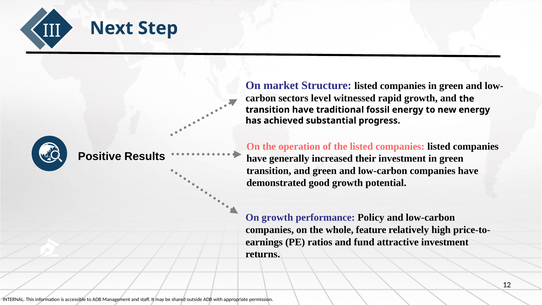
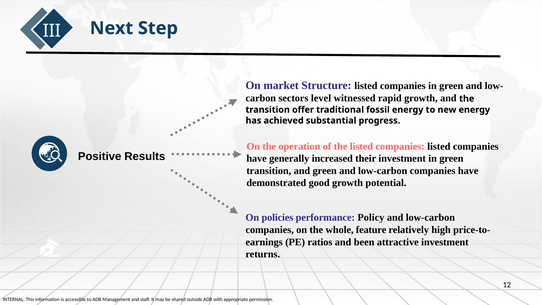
transition have: have -> offer
On growth: growth -> policies
fund: fund -> been
